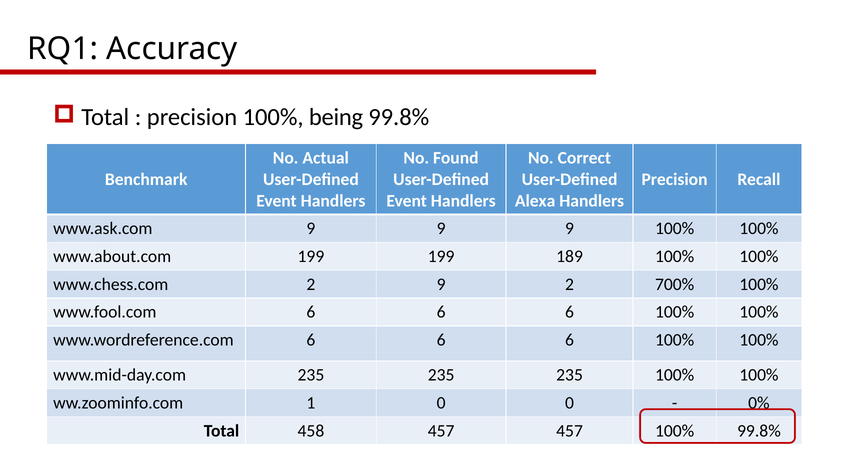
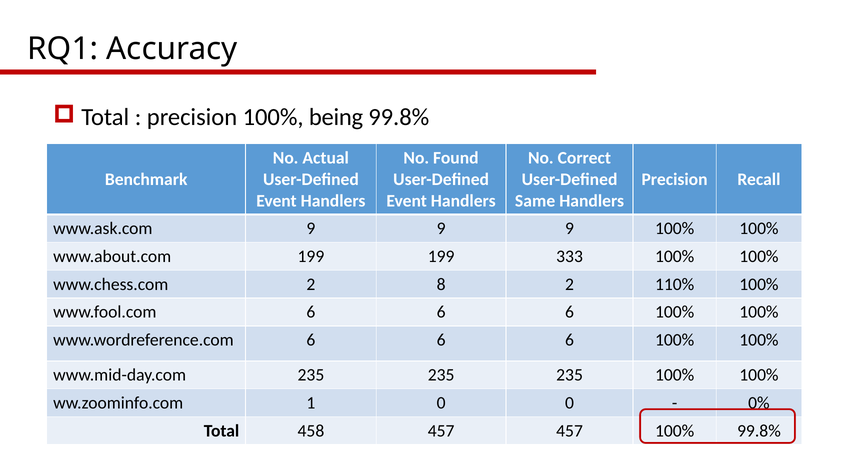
Alexa: Alexa -> Same
189: 189 -> 333
2 9: 9 -> 8
700%: 700% -> 110%
